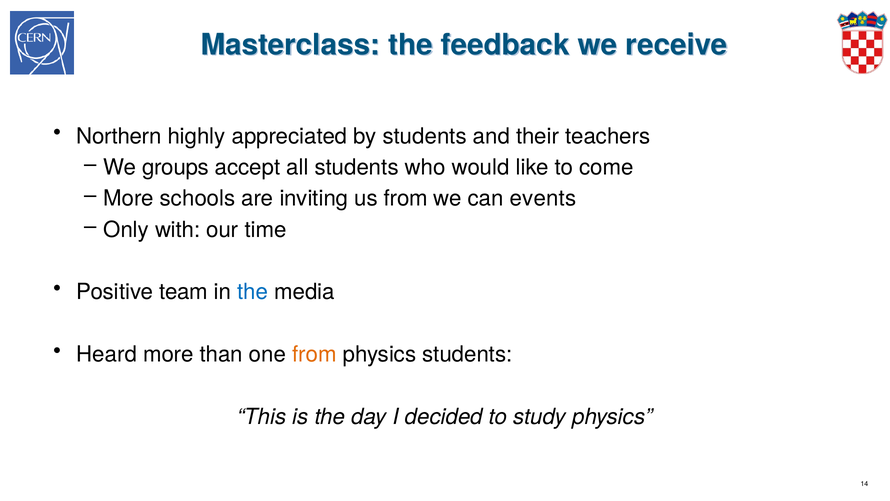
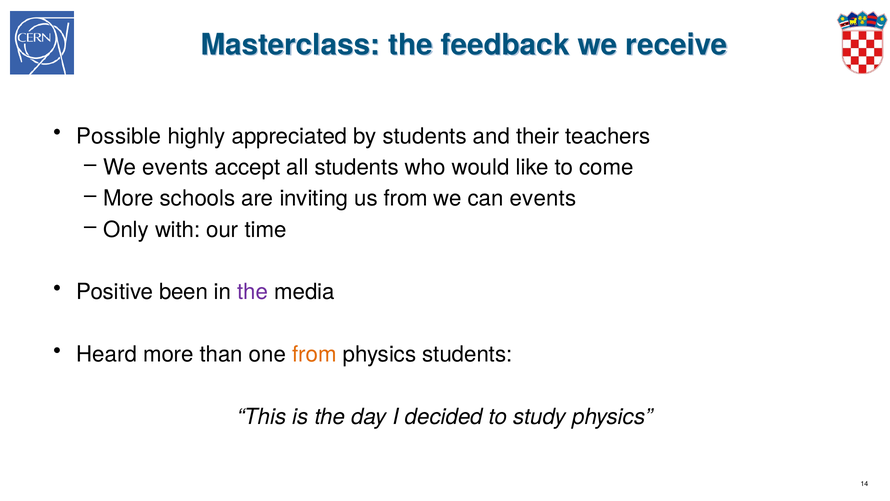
Northern: Northern -> Possible
We groups: groups -> events
team: team -> been
the at (253, 292) colour: blue -> purple
